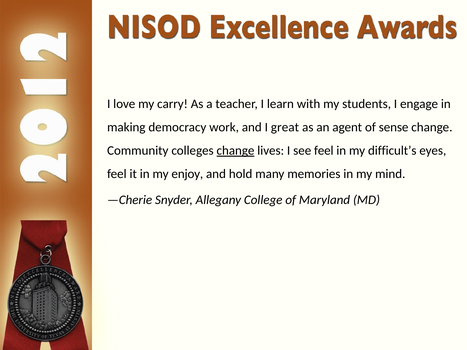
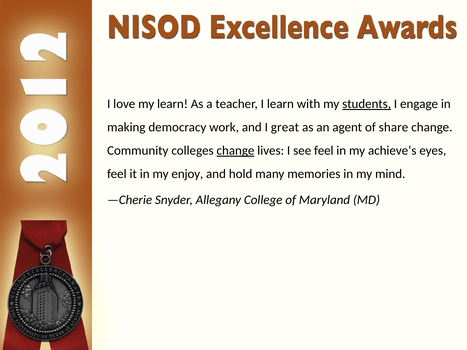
my carry: carry -> learn
students underline: none -> present
sense: sense -> share
difficult’s: difficult’s -> achieve’s
